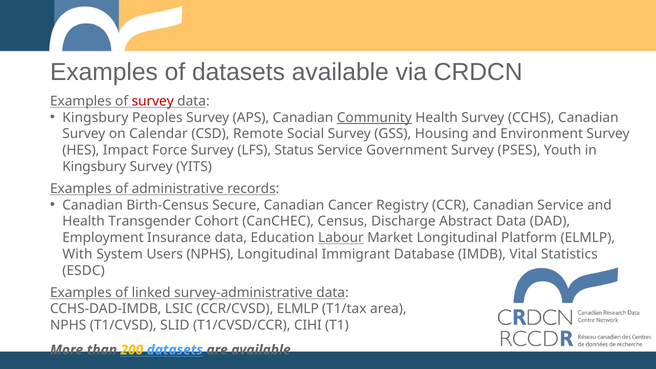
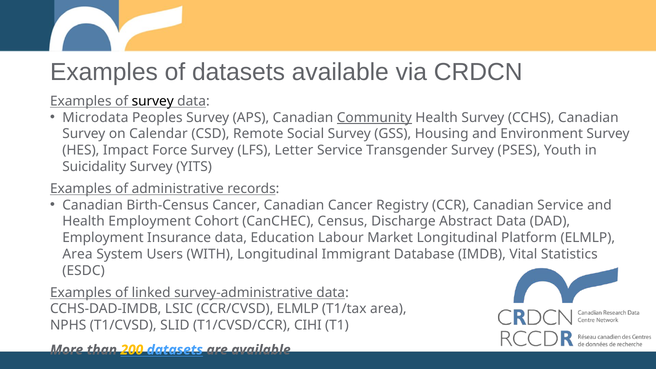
survey at (153, 101) colour: red -> black
Kingsbury at (95, 117): Kingsbury -> Microdata
Status: Status -> Letter
Government: Government -> Transgender
Kingsbury at (94, 167): Kingsbury -> Suicidality
Birth-Census Secure: Secure -> Cancer
Health Transgender: Transgender -> Employment
Labour underline: present -> none
With at (77, 254): With -> Area
Users NPHS: NPHS -> WITH
